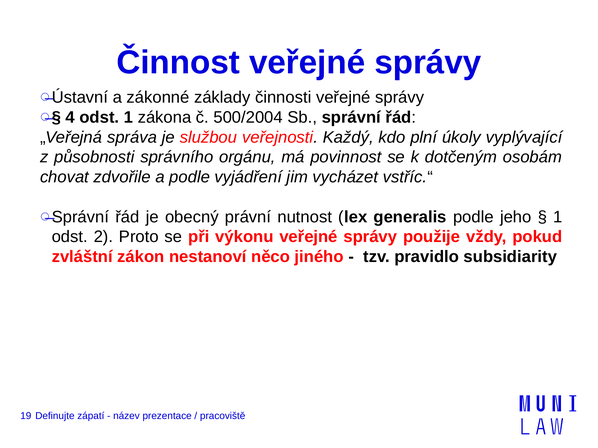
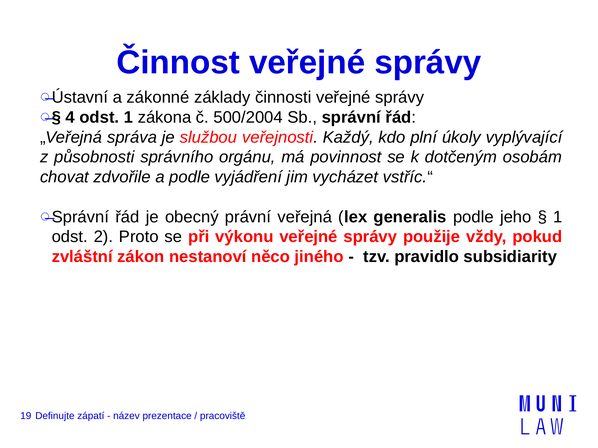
nutnost: nutnost -> veřejná
